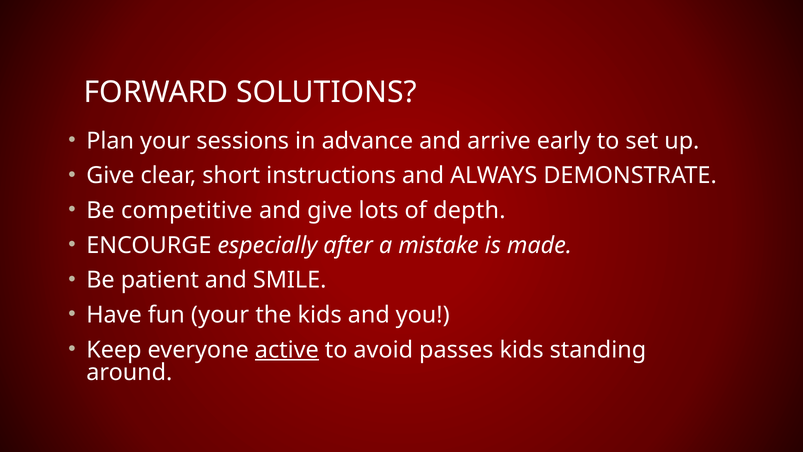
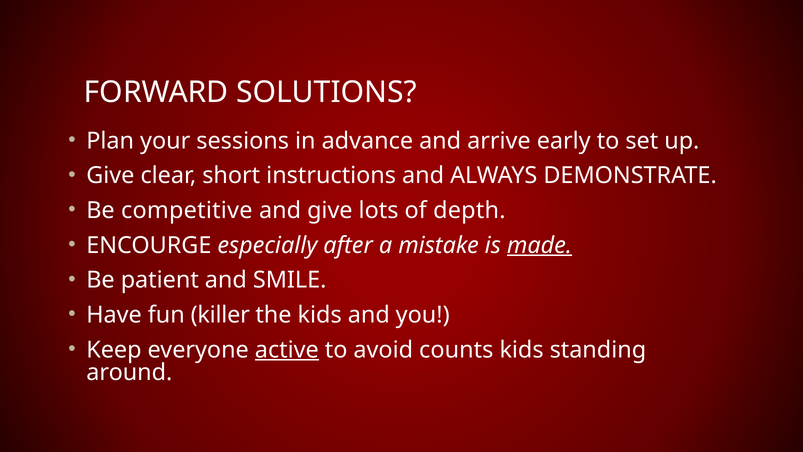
made underline: none -> present
fun your: your -> killer
passes: passes -> counts
